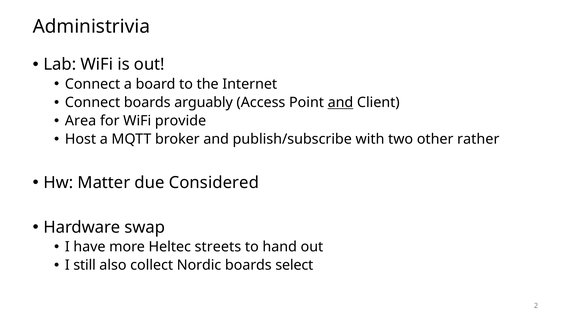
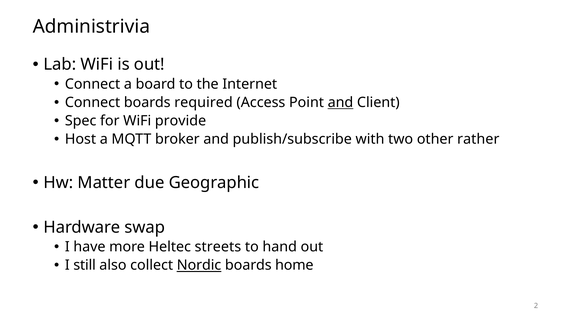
arguably: arguably -> required
Area: Area -> Spec
Considered: Considered -> Geographic
Nordic underline: none -> present
select: select -> home
